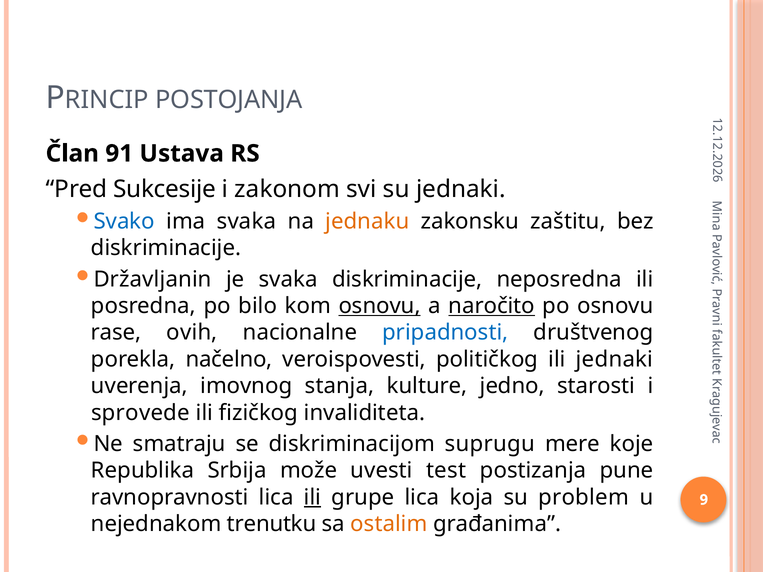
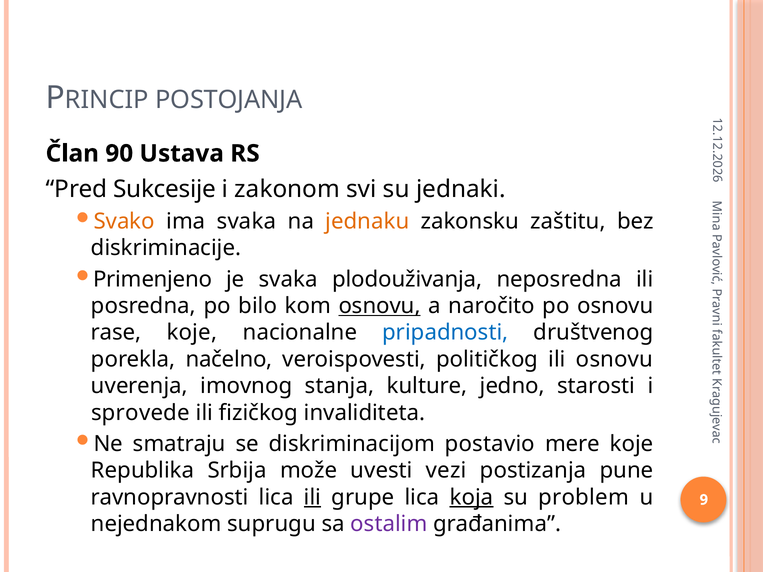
91: 91 -> 90
Svako colour: blue -> orange
Državljanin: Državljanin -> Primenjeno
svaka diskriminacije: diskriminacije -> plodouživanja
naročito underline: present -> none
rase ovih: ovih -> koje
ili jednaki: jednaki -> osnovu
suprugu: suprugu -> postavio
test: test -> vezi
koja underline: none -> present
trenutku: trenutku -> suprugu
ostalim colour: orange -> purple
